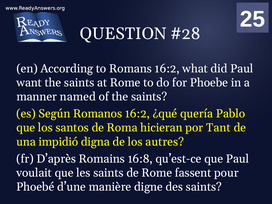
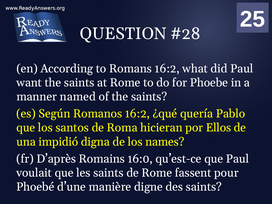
Tant: Tant -> Ellos
autres: autres -> names
16:8: 16:8 -> 16:0
